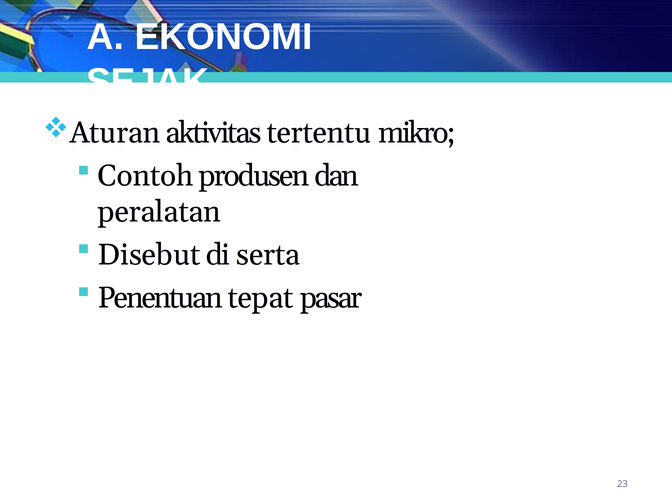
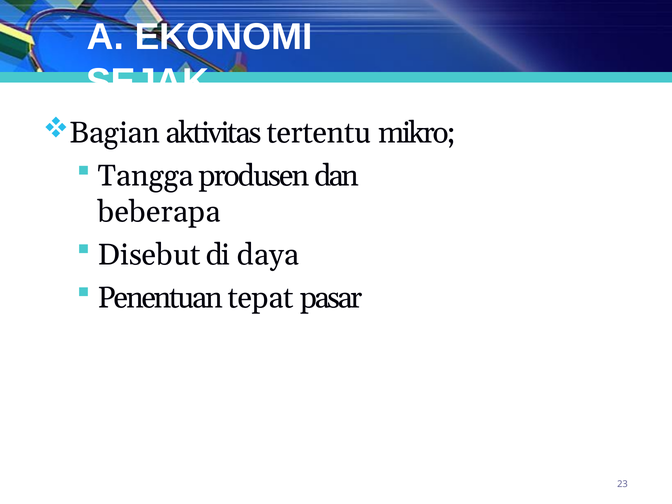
Aturan: Aturan -> Bagian
Contoh: Contoh -> Tangga
peralatan: peralatan -> beberapa
serta: serta -> daya
